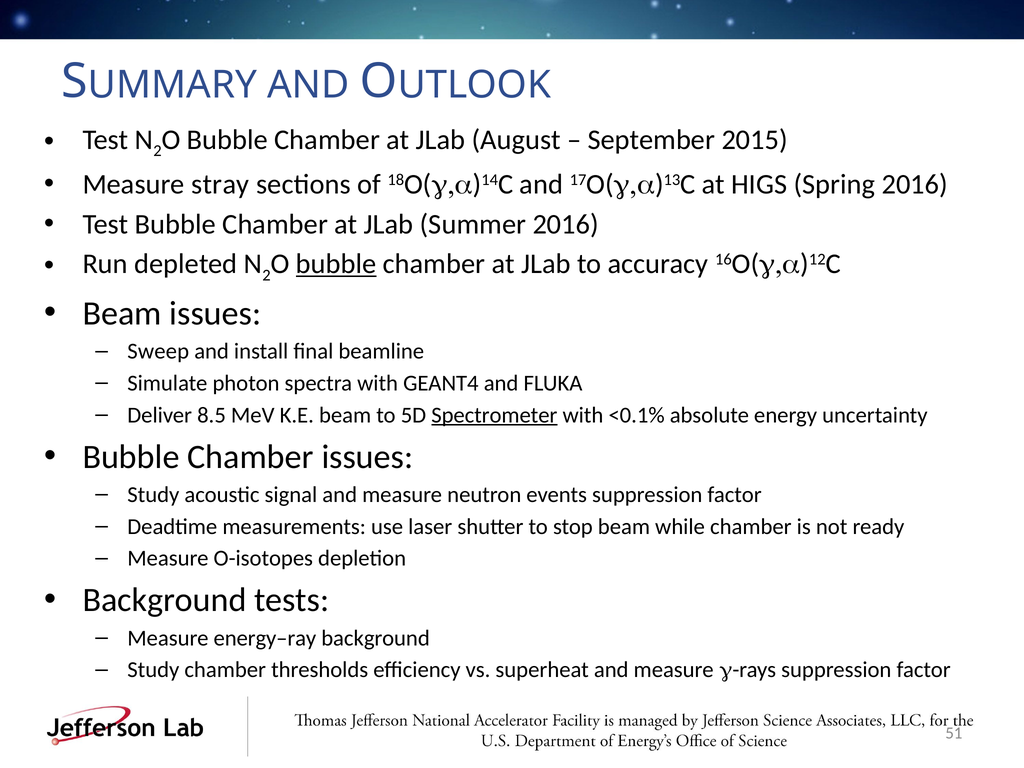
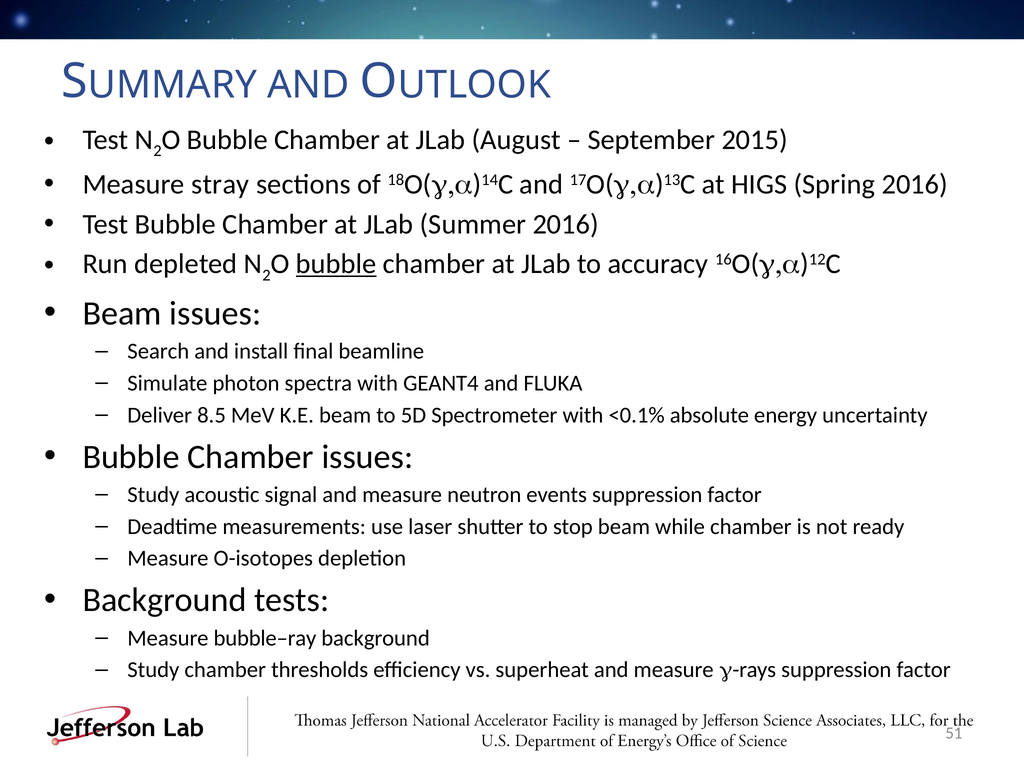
Sweep: Sweep -> Search
Spectrometer underline: present -> none
energy–ray: energy–ray -> bubble–ray
